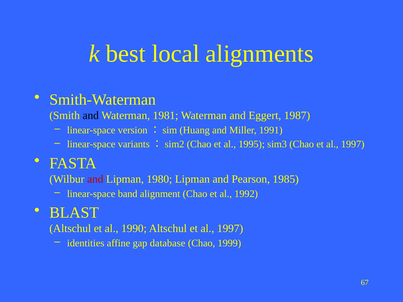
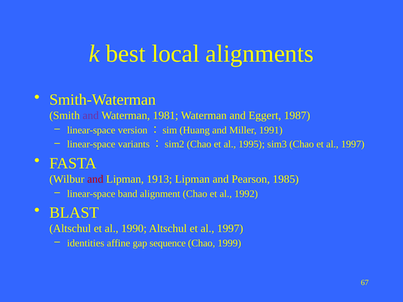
and at (91, 116) colour: black -> purple
1980: 1980 -> 1913
database: database -> sequence
